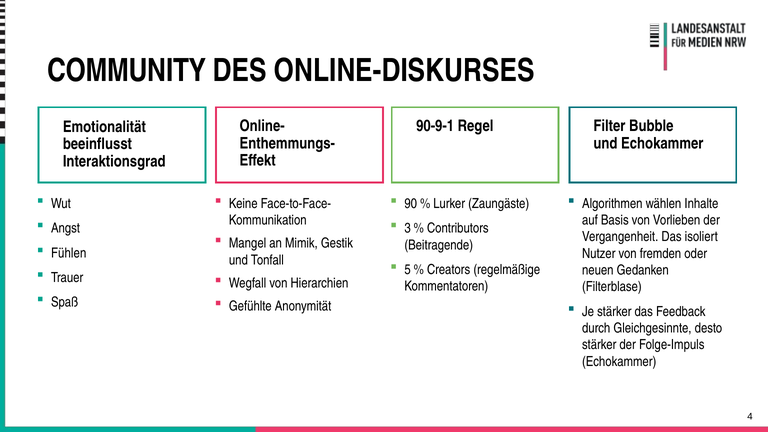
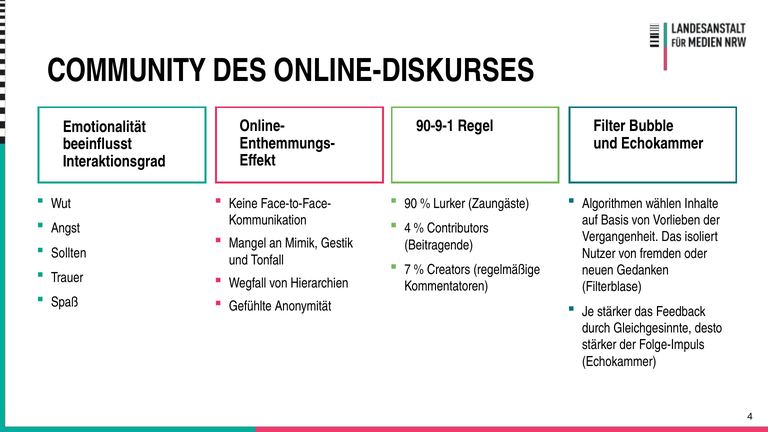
3 at (408, 228): 3 -> 4
Fühlen: Fühlen -> Sollten
5: 5 -> 7
